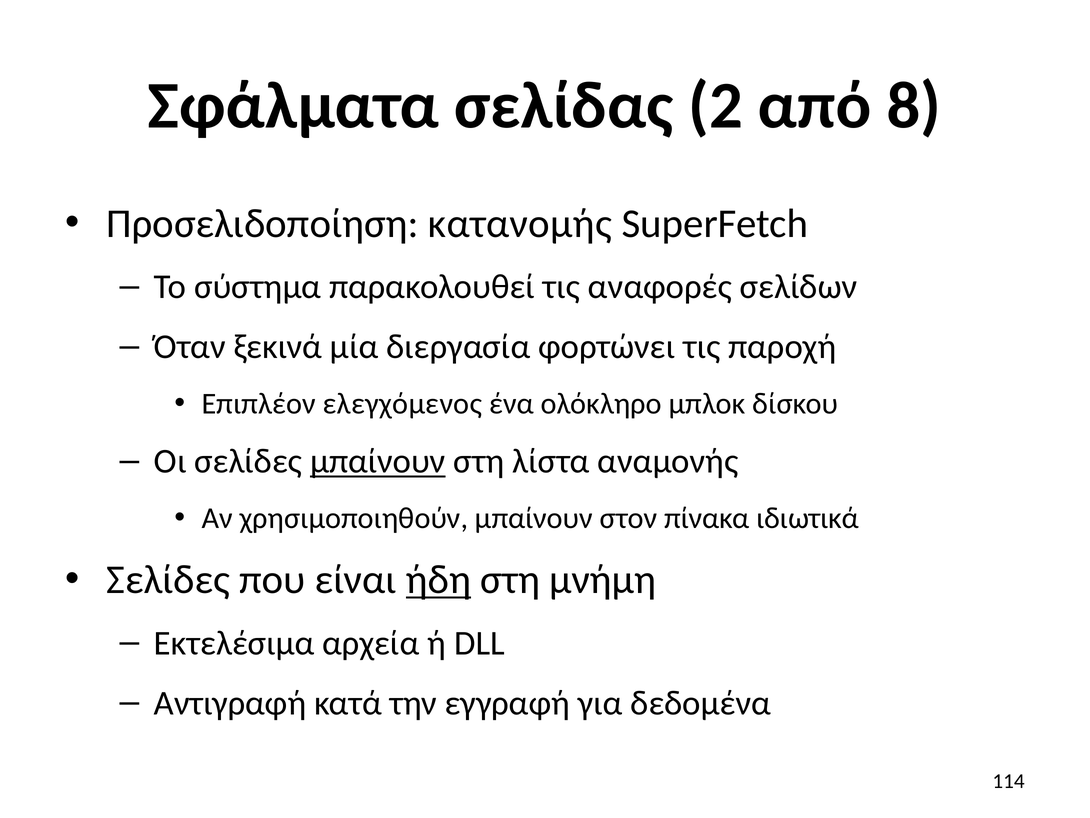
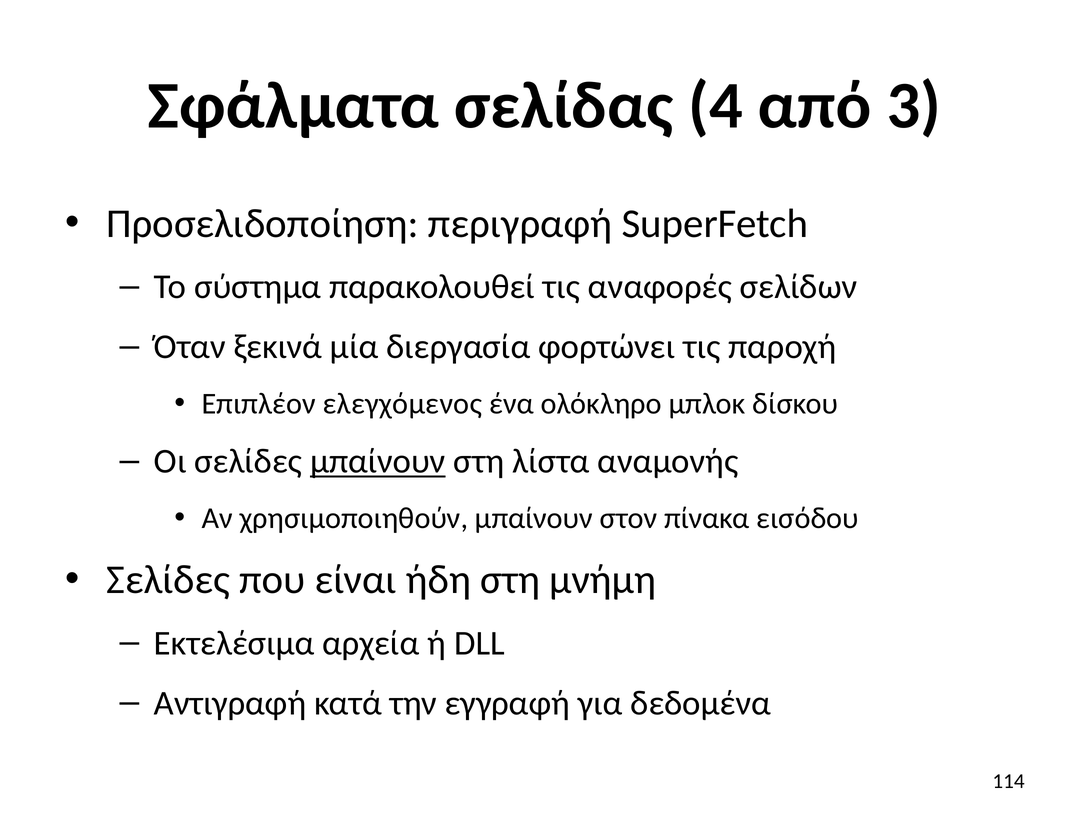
2: 2 -> 4
8: 8 -> 3
κατανομής: κατανομής -> περιγραφή
ιδιωτικά: ιδιωτικά -> εισόδου
ήδη underline: present -> none
